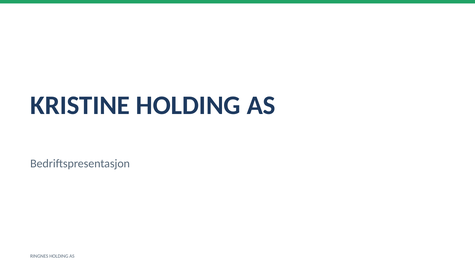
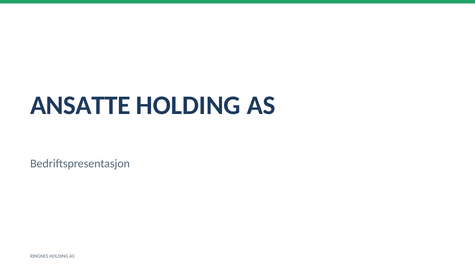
KRISTINE: KRISTINE -> ANSATTE
